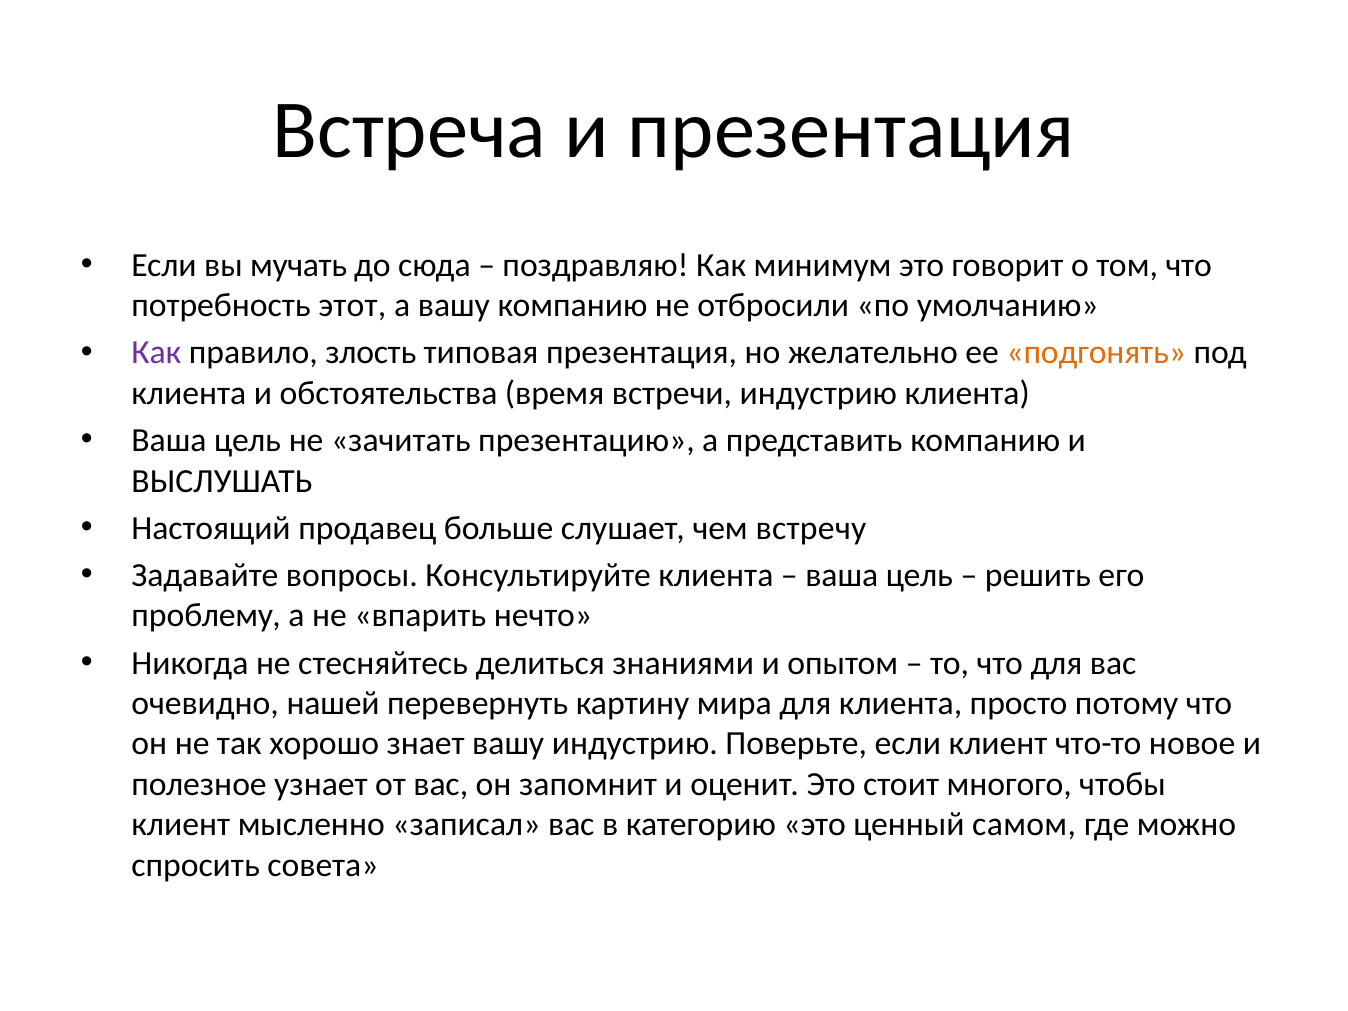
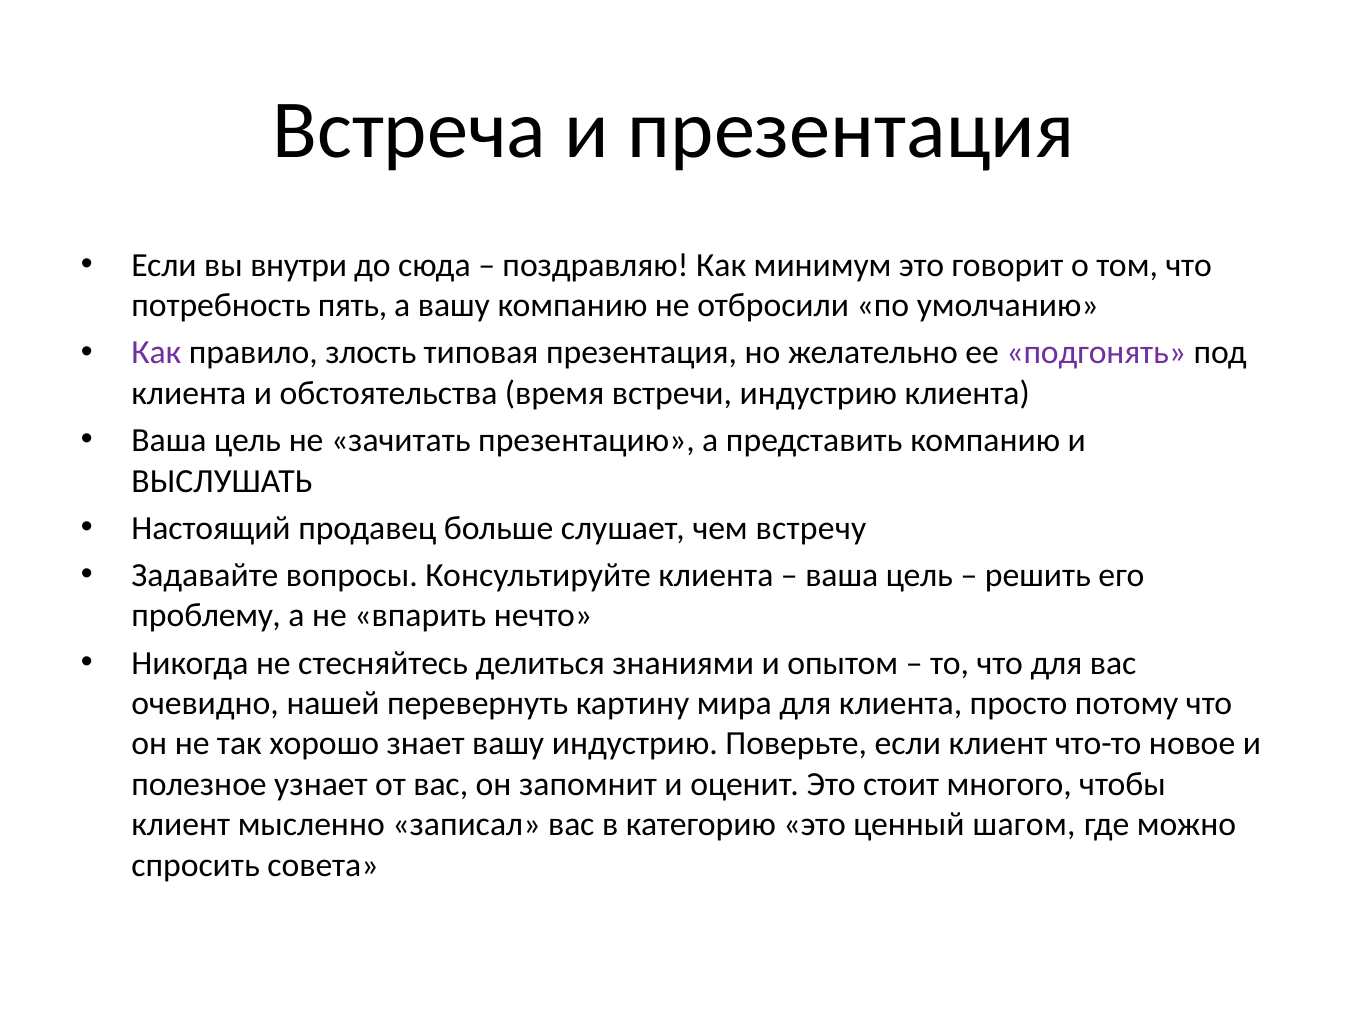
мучать: мучать -> внутри
этот: этот -> пять
подгонять colour: orange -> purple
самом: самом -> шагом
